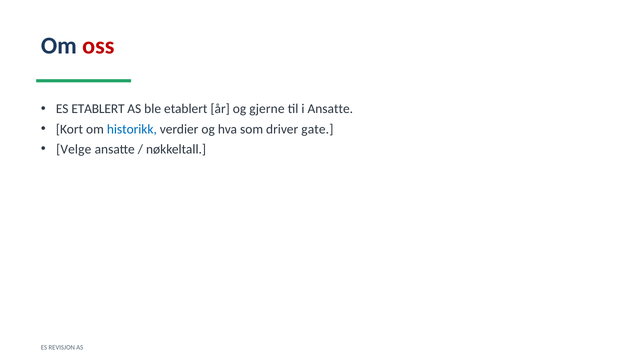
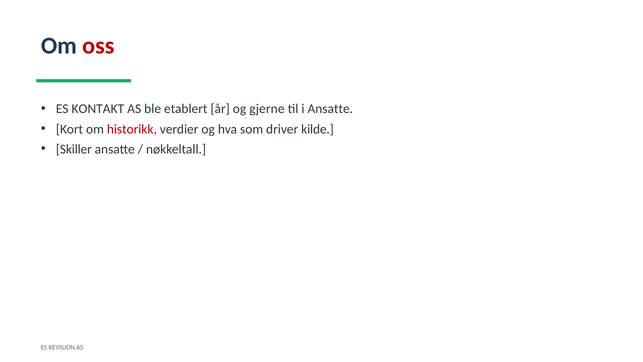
ES ETABLERT: ETABLERT -> KONTAKT
historikk colour: blue -> red
gate: gate -> kilde
Velge: Velge -> Skiller
